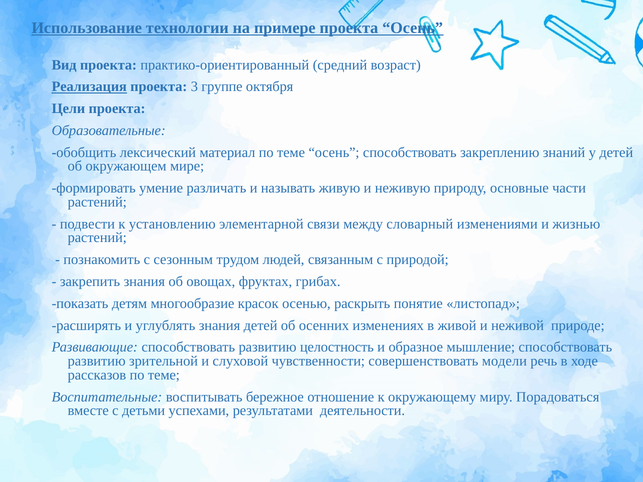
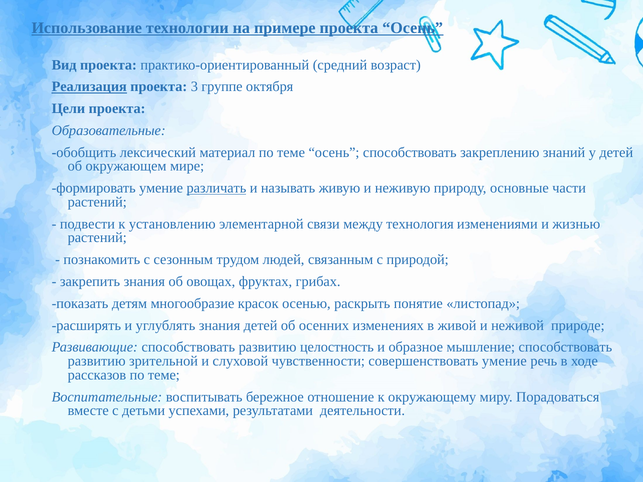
различать underline: none -> present
словарный: словарный -> технология
совершенствовать модели: модели -> умение
